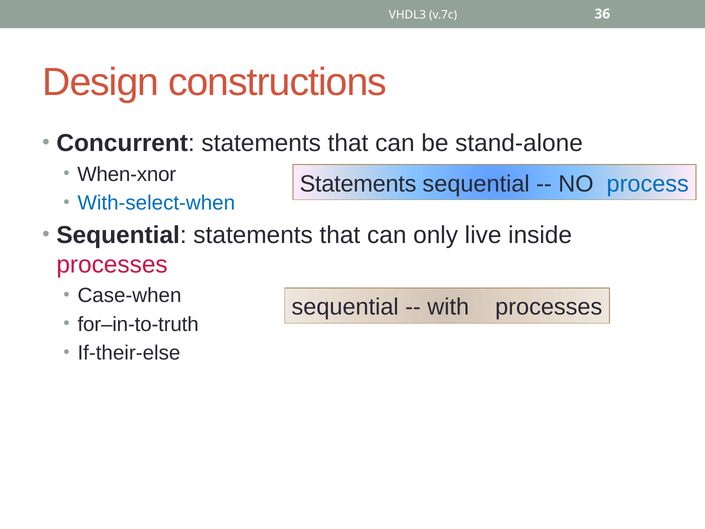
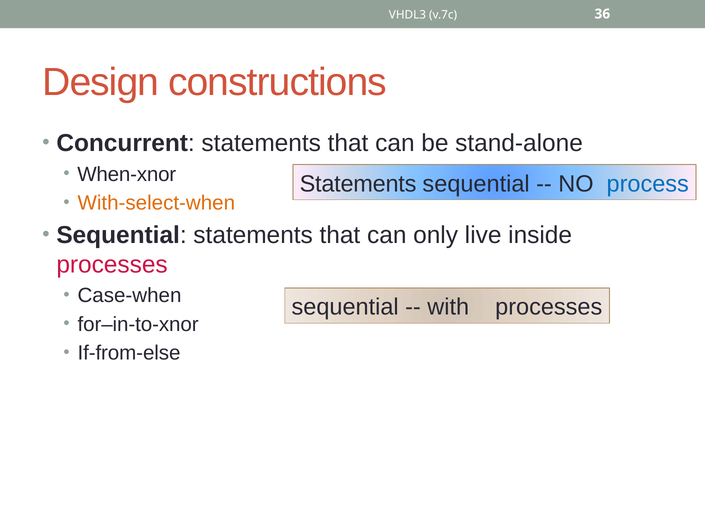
With-select-when colour: blue -> orange
for–in-to-truth: for–in-to-truth -> for–in-to-xnor
If-their-else: If-their-else -> If-from-else
